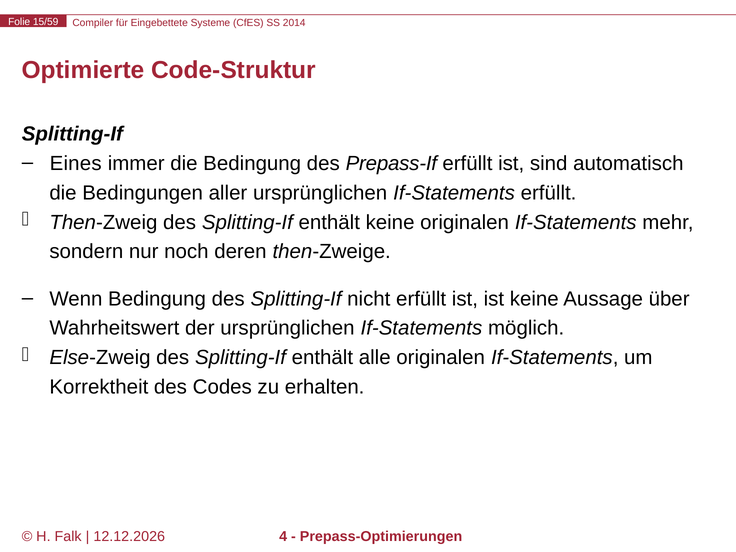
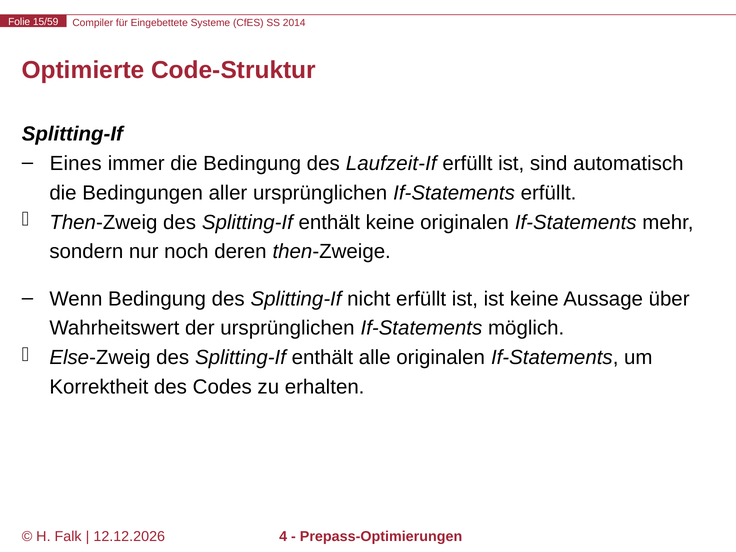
Prepass-If: Prepass-If -> Laufzeit-If
